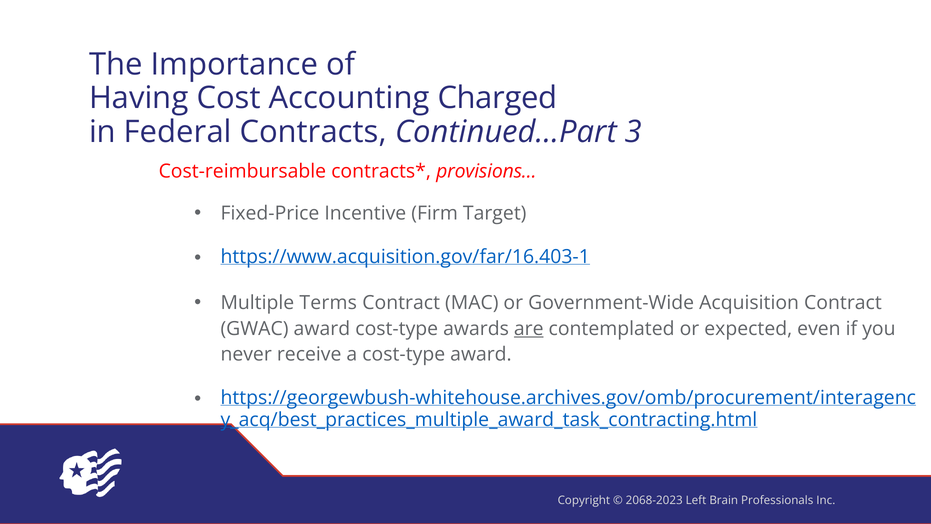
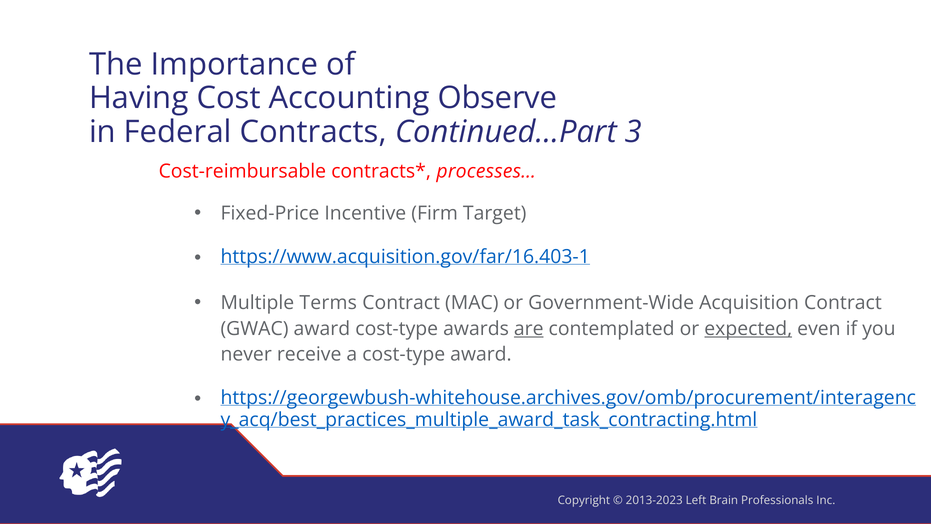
Charged: Charged -> Observe
provisions…: provisions… -> processes…
expected underline: none -> present
2068-2023: 2068-2023 -> 2013-2023
